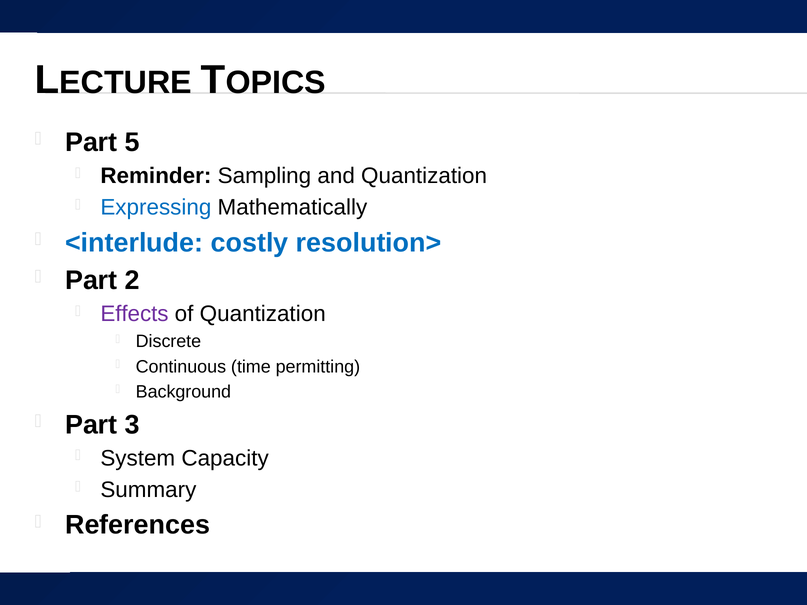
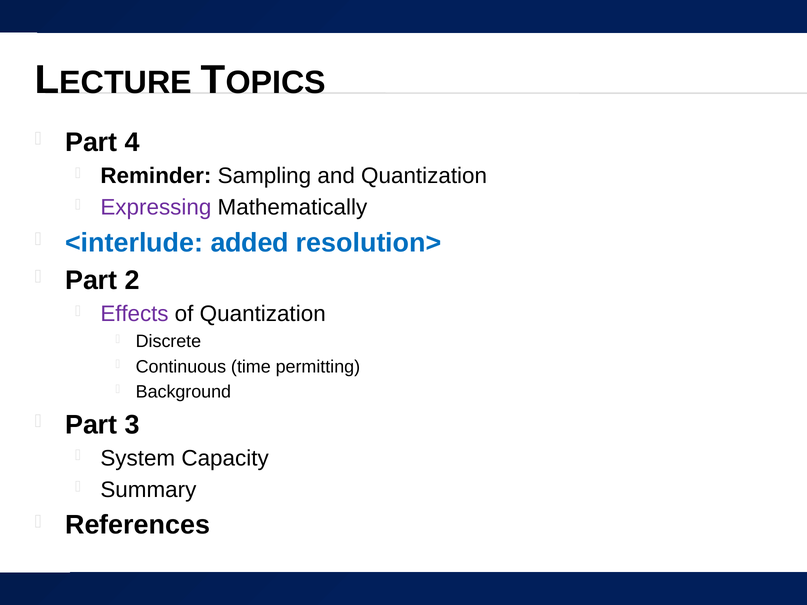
5: 5 -> 4
Expressing colour: blue -> purple
costly: costly -> added
